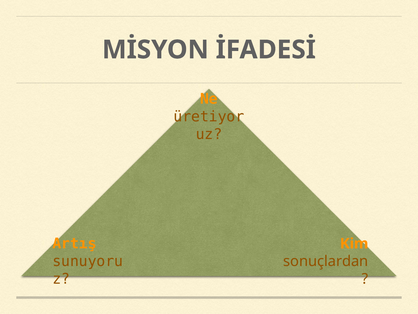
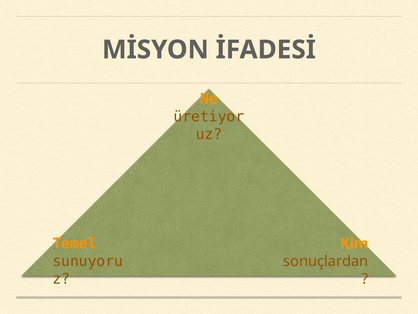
Artış: Artış -> Temel
